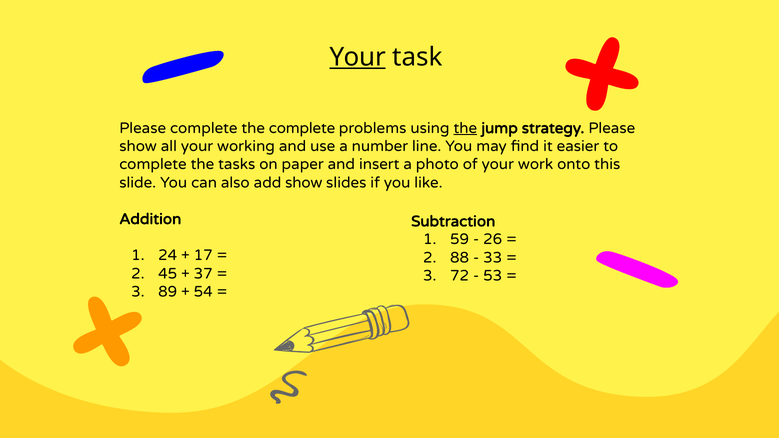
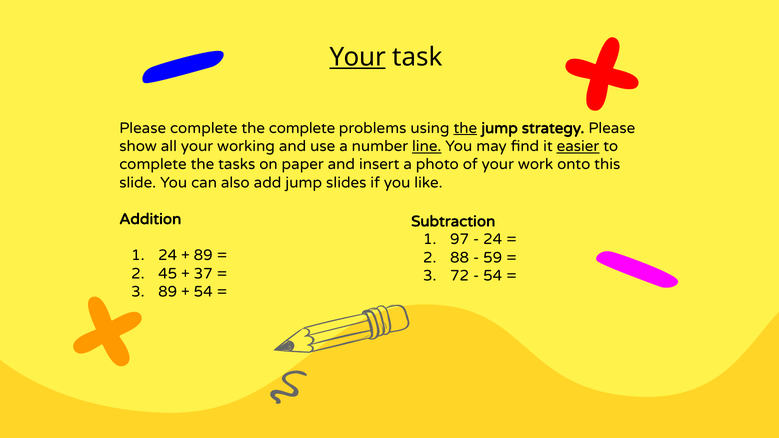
line underline: none -> present
easier underline: none -> present
add show: show -> jump
59: 59 -> 97
26 at (493, 240): 26 -> 24
17 at (203, 255): 17 -> 89
33: 33 -> 59
53 at (493, 276): 53 -> 54
